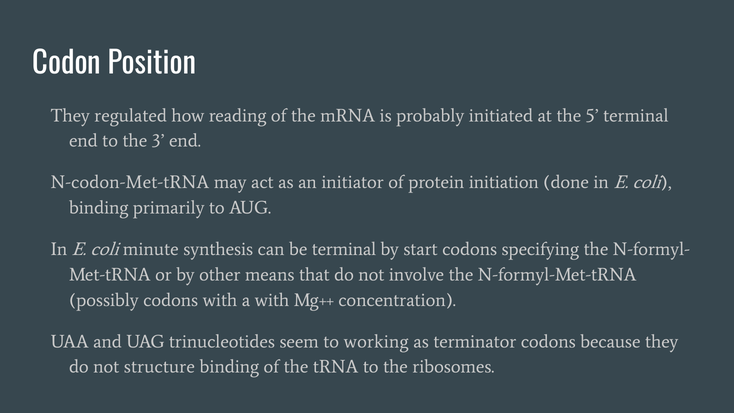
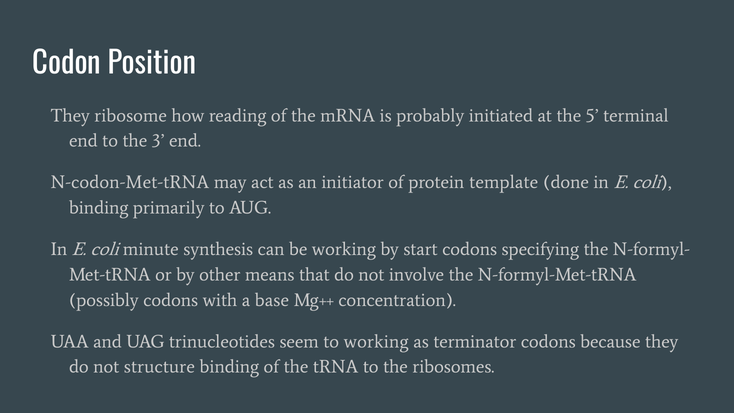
regulated: regulated -> ribosome
initiation: initiation -> template
be terminal: terminal -> working
a with: with -> base
